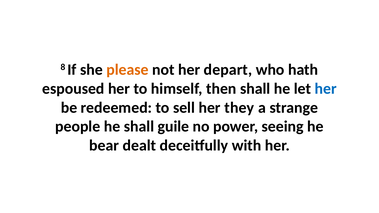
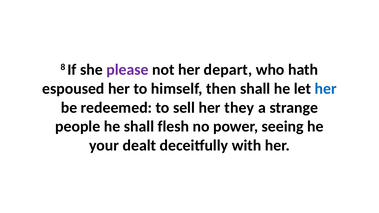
please colour: orange -> purple
guile: guile -> flesh
bear: bear -> your
